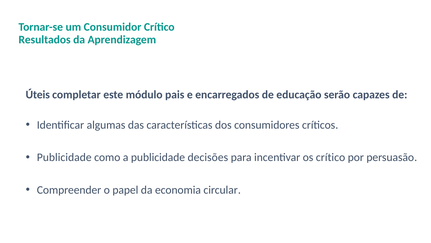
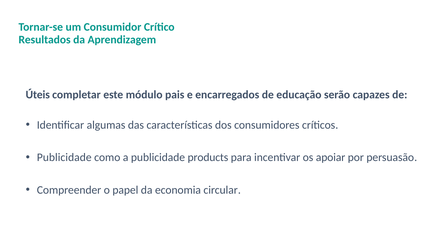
decisões: decisões -> products
os crítico: crítico -> apoiar
